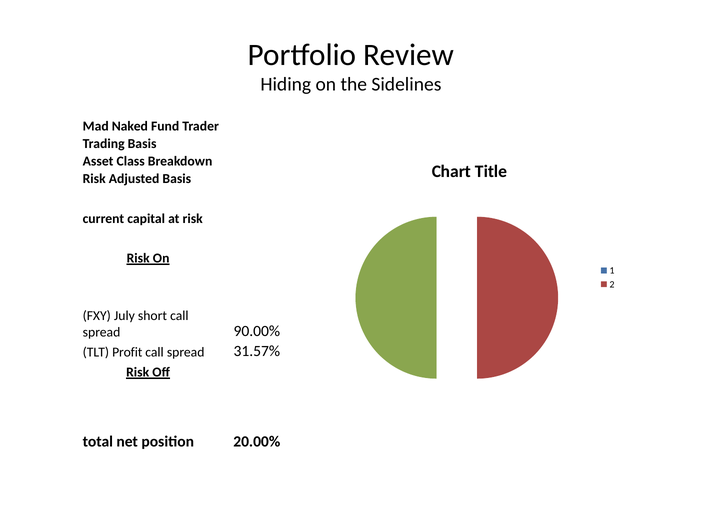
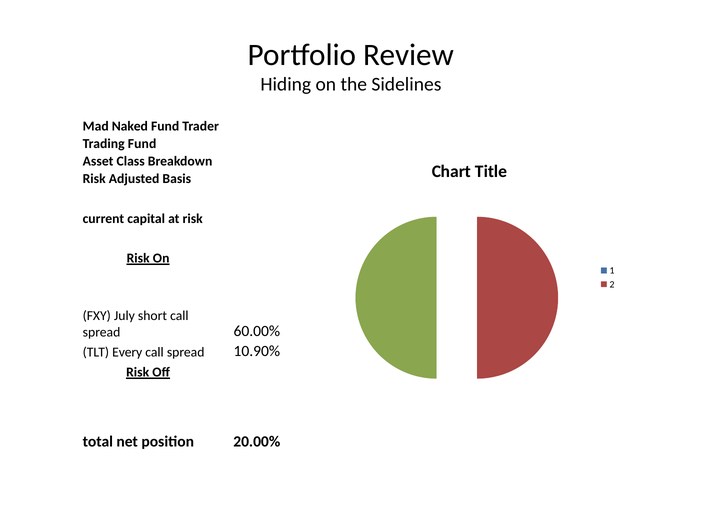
Trading Basis: Basis -> Fund
90.00%: 90.00% -> 60.00%
Profit: Profit -> Every
31.57%: 31.57% -> 10.90%
